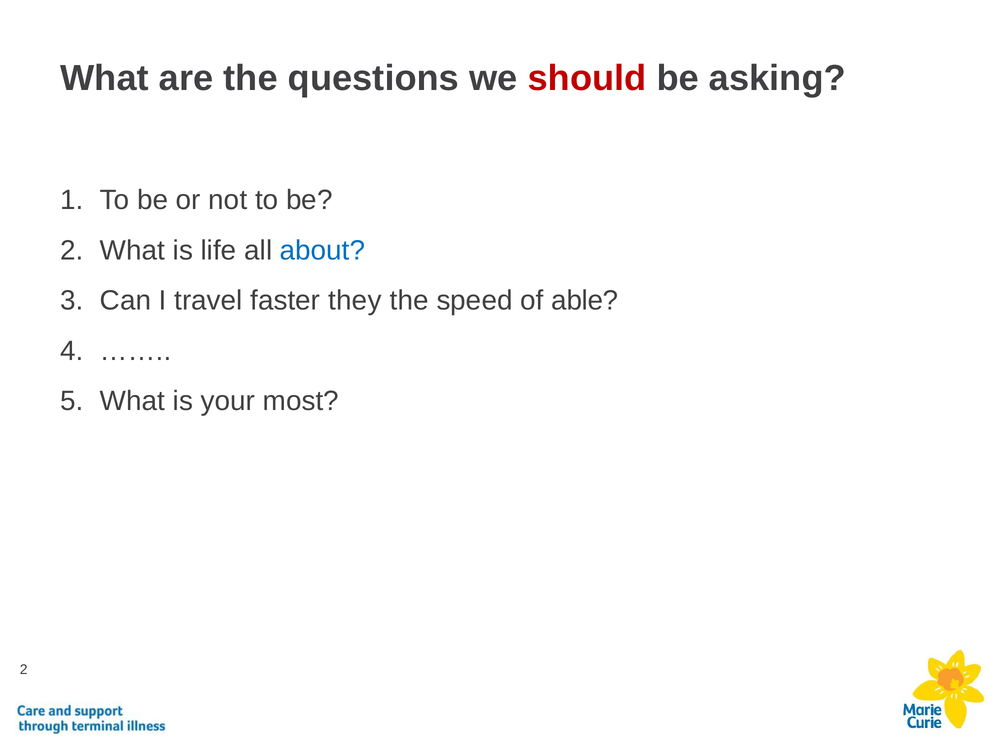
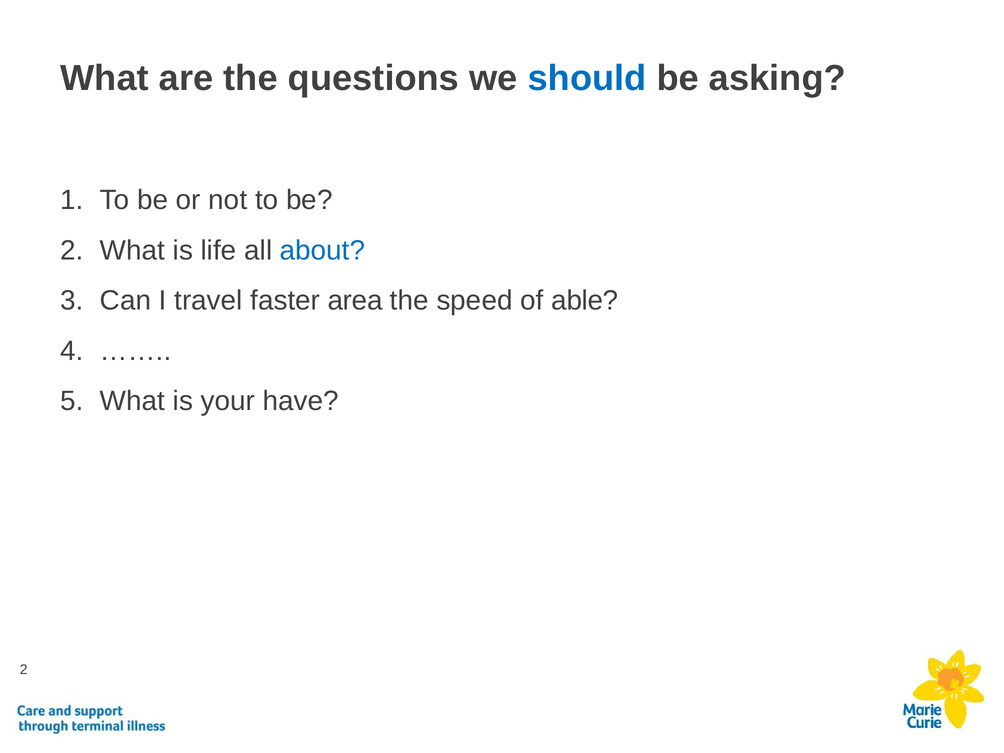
should colour: red -> blue
they: they -> area
most: most -> have
